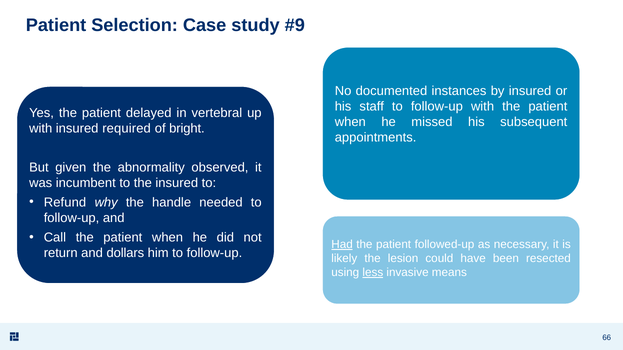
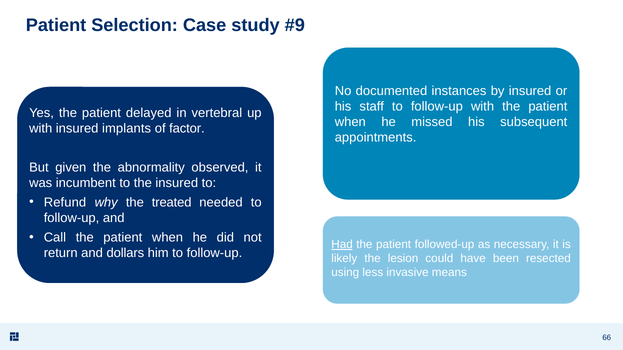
required: required -> implants
bright: bright -> factor
handle: handle -> treated
less underline: present -> none
